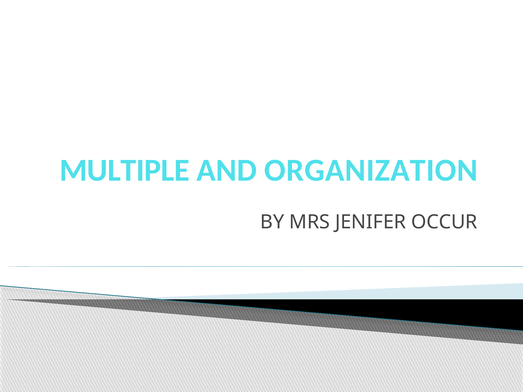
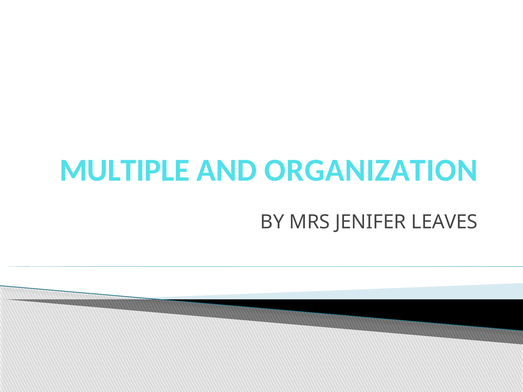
FORMS: FORMS -> ABOVE
OCCUR: OCCUR -> LEAVES
